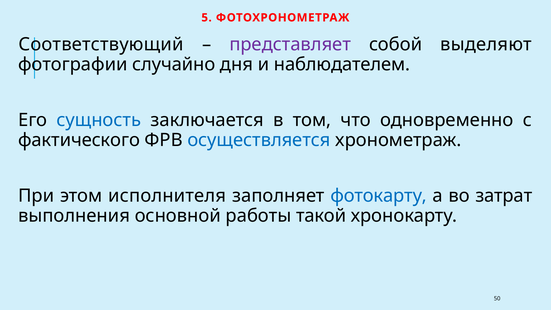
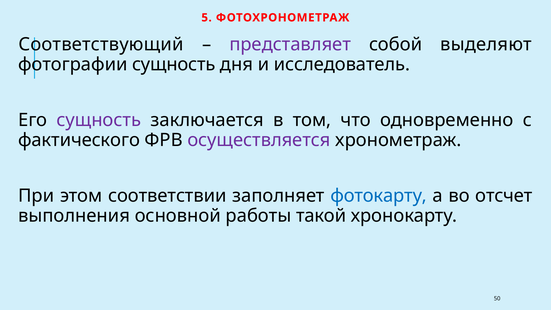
фотографии случайно: случайно -> сущность
наблюдателем: наблюдателем -> исследователь
сущность at (99, 120) colour: blue -> purple
осуществляется colour: blue -> purple
исполнителя: исполнителя -> соответствии
затрат: затрат -> отсчет
